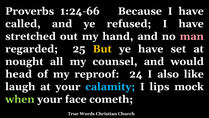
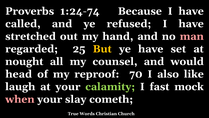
1:24-66: 1:24-66 -> 1:24-74
24: 24 -> 70
calamity colour: light blue -> light green
lips: lips -> fast
when colour: light green -> pink
face: face -> slay
